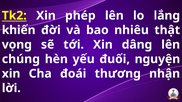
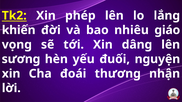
thật: thật -> giáo
chúng: chúng -> sương
